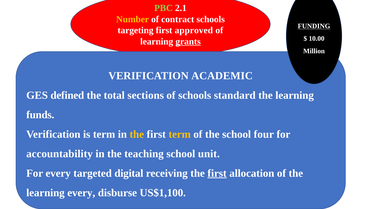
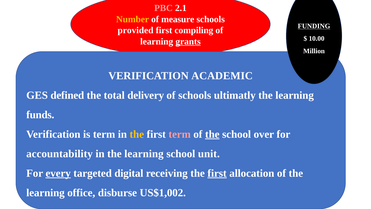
PBC colour: light green -> pink
contract: contract -> measure
targeting: targeting -> provided
approved: approved -> compiling
sections: sections -> delivery
standard: standard -> ultimatly
term at (180, 134) colour: yellow -> pink
the at (212, 134) underline: none -> present
four: four -> over
in the teaching: teaching -> learning
every at (58, 173) underline: none -> present
learning every: every -> office
US$1,100: US$1,100 -> US$1,002
